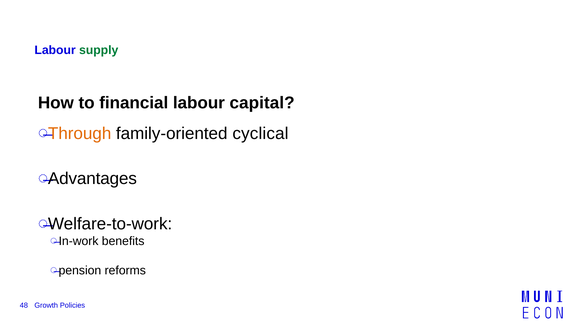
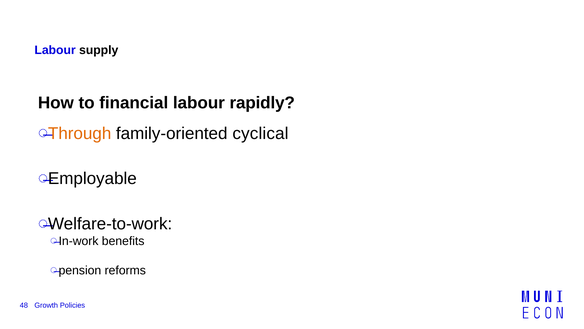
supply colour: green -> black
capital: capital -> rapidly
Advantages: Advantages -> Employable
